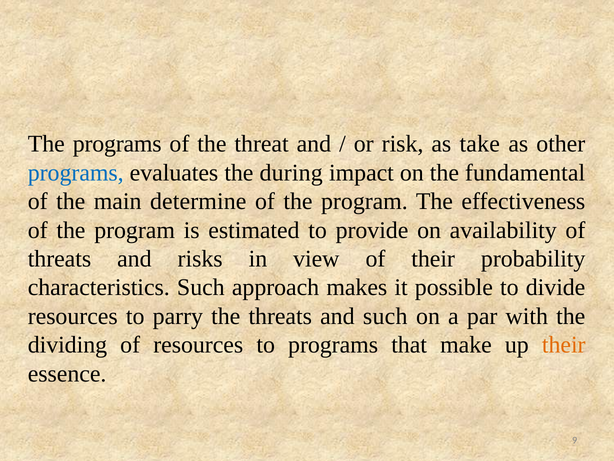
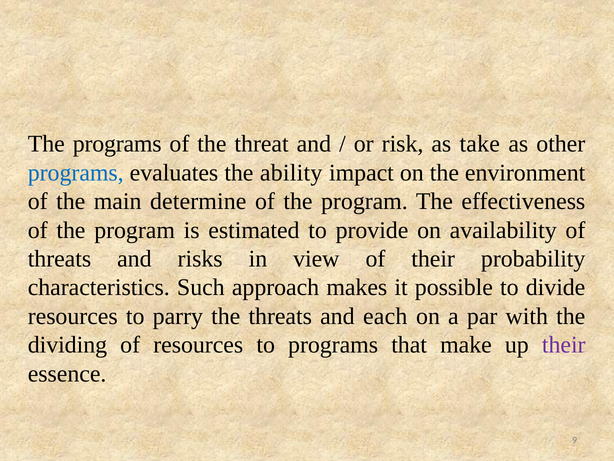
during: during -> ability
fundamental: fundamental -> environment
and such: such -> each
their at (564, 345) colour: orange -> purple
